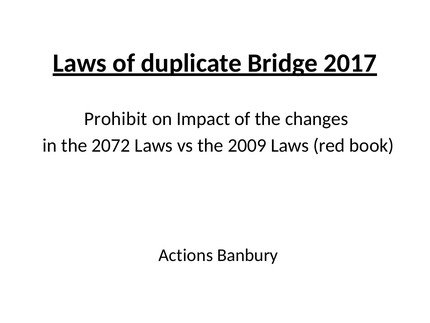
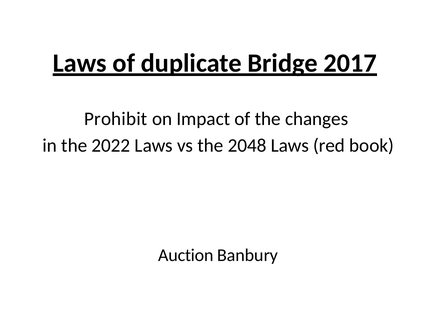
2072: 2072 -> 2022
2009: 2009 -> 2048
Actions: Actions -> Auction
